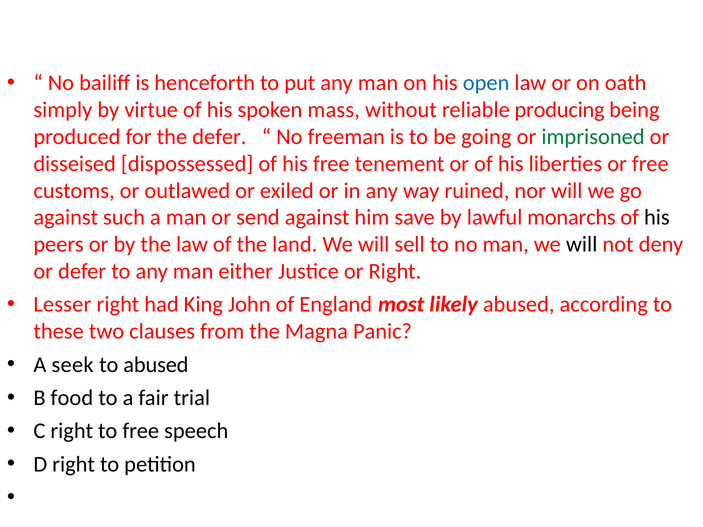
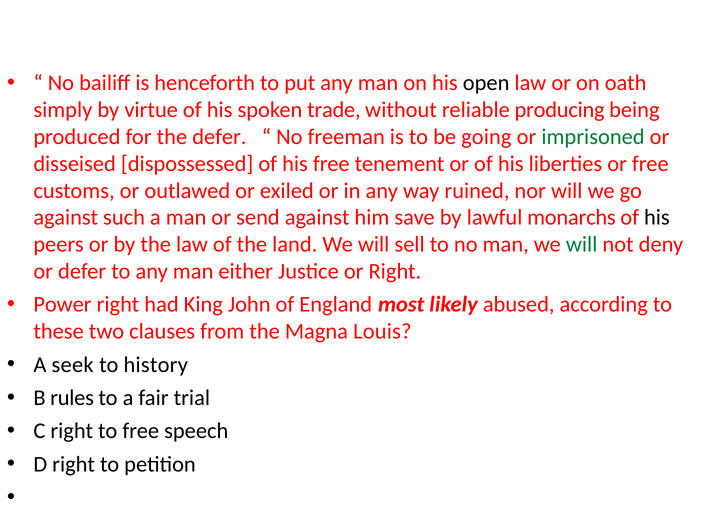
open colour: blue -> black
mass: mass -> trade
will at (582, 245) colour: black -> green
Lesser: Lesser -> Power
Panic: Panic -> Louis
to abused: abused -> history
food: food -> rules
